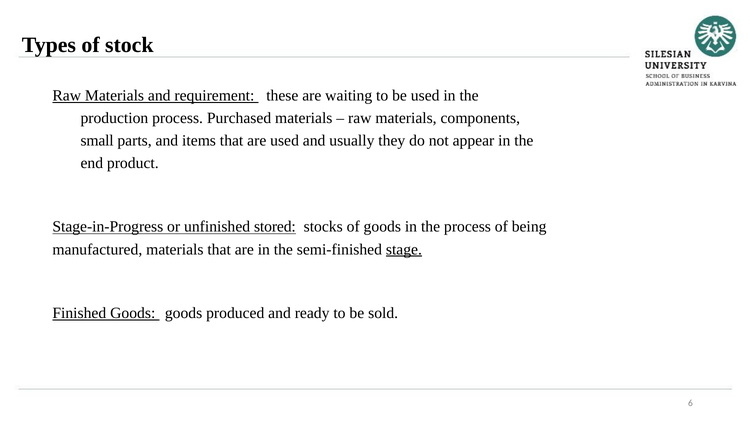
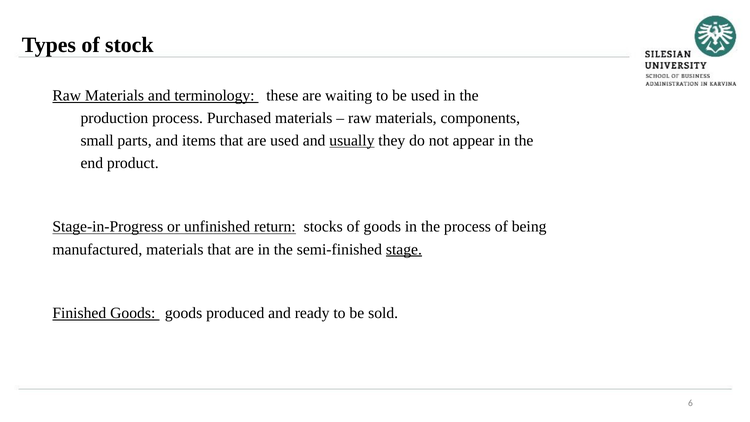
requirement: requirement -> terminology
usually underline: none -> present
stored: stored -> return
